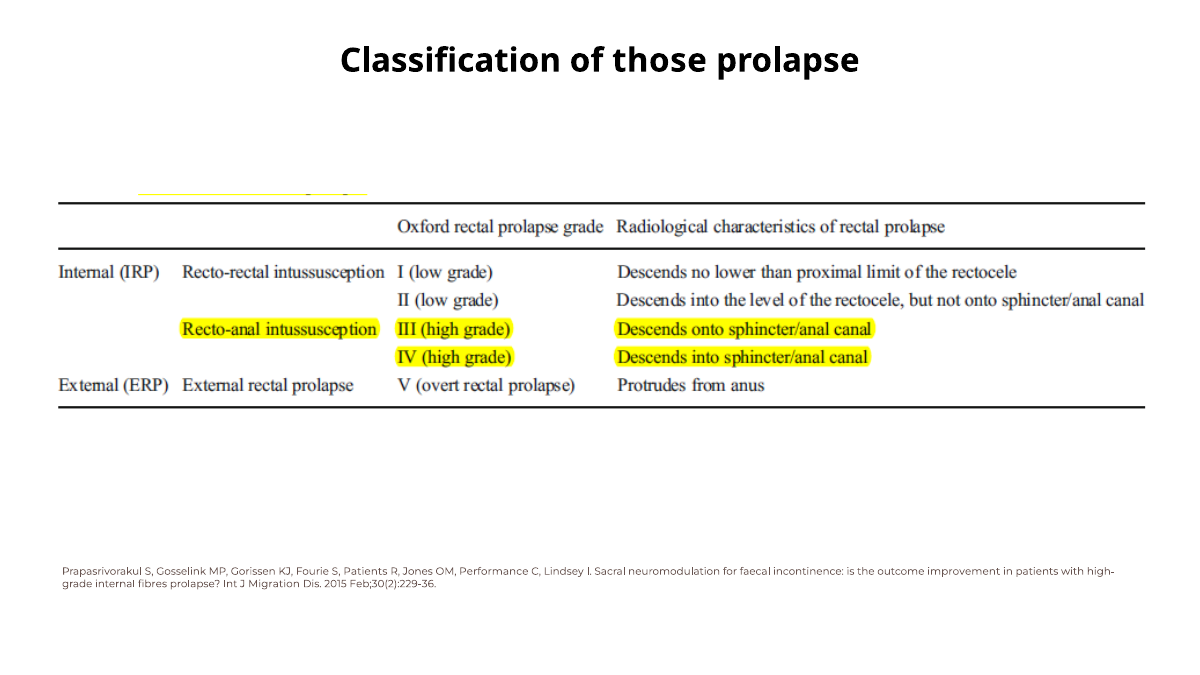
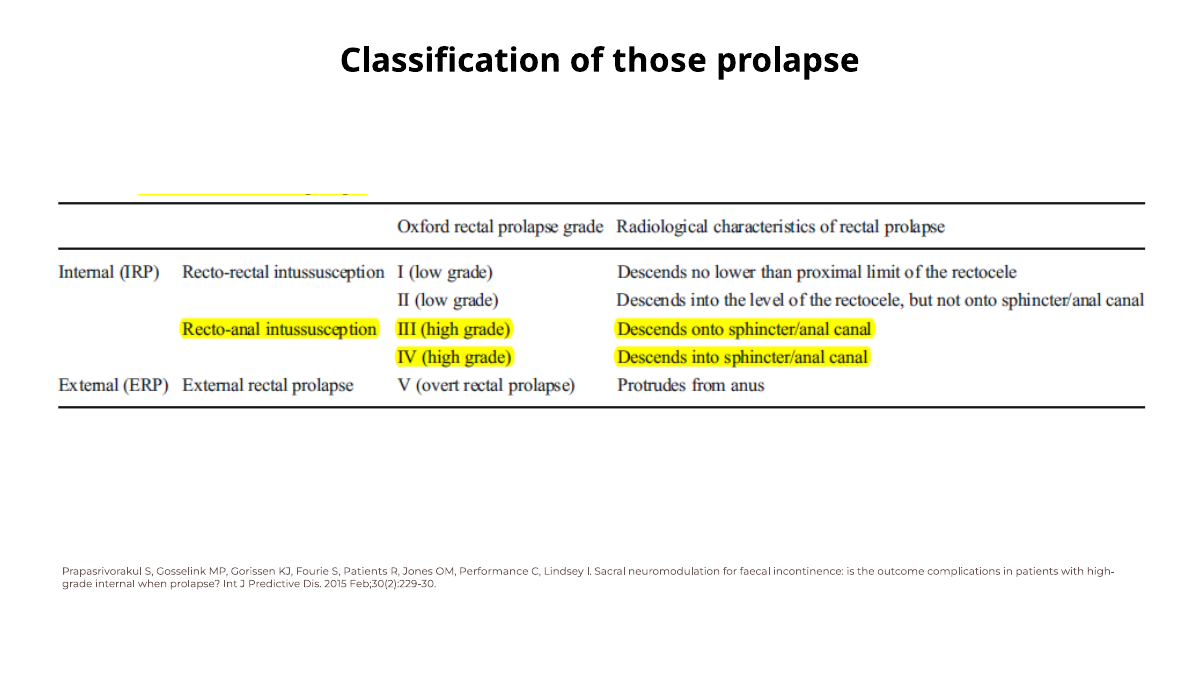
improvement: improvement -> complications
fibres: fibres -> when
Migration: Migration -> Predictive
Feb;30(2):229-36: Feb;30(2):229-36 -> Feb;30(2):229-30
